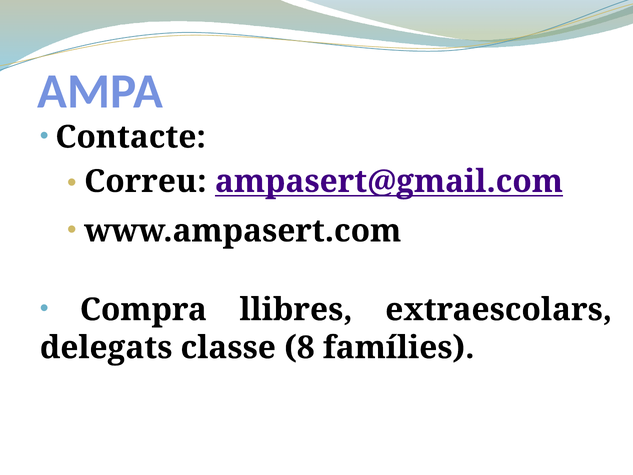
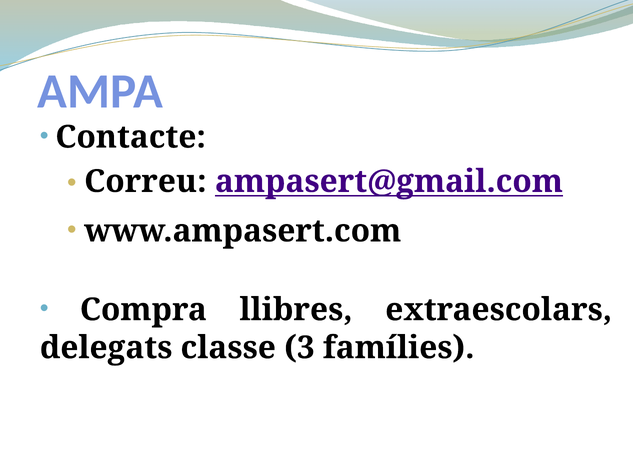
8: 8 -> 3
